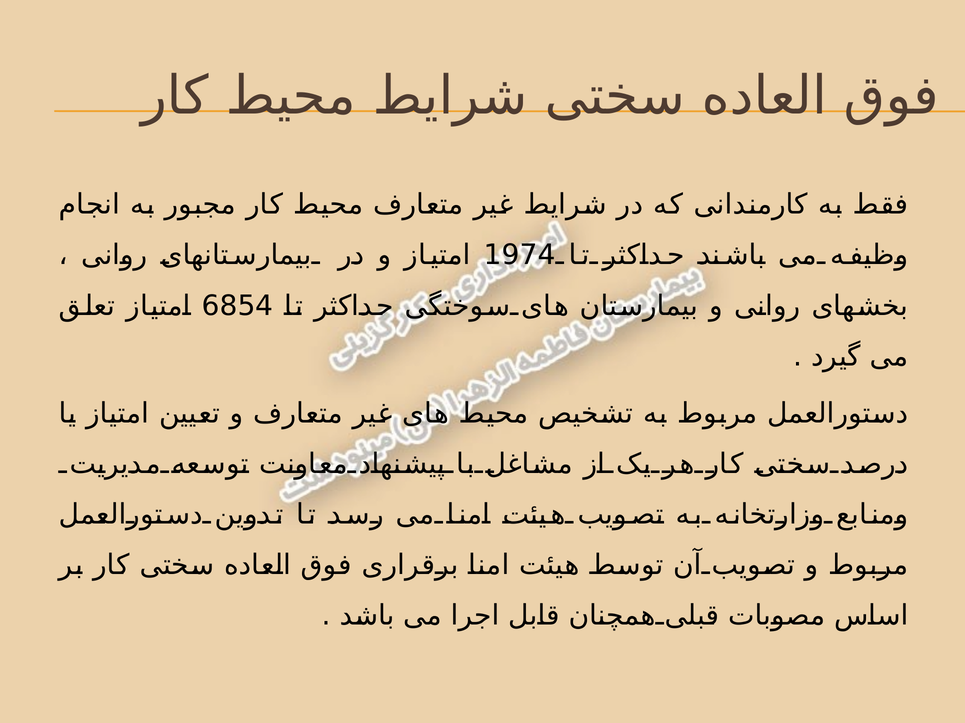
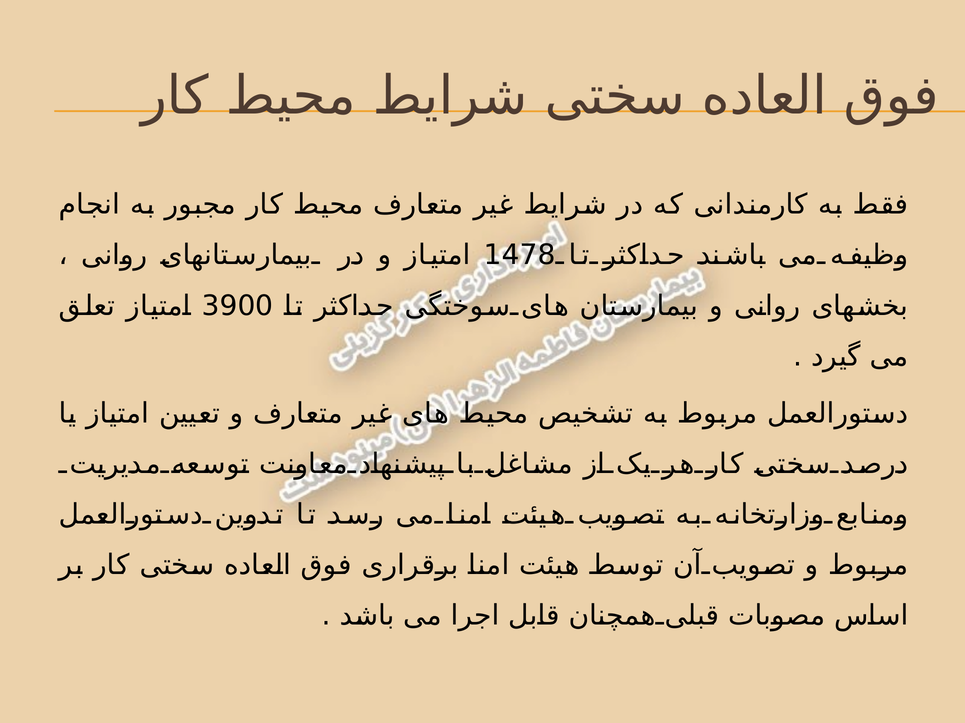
1974: 1974 -> 1478
6854: 6854 -> 3900
